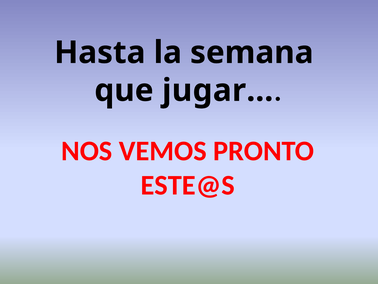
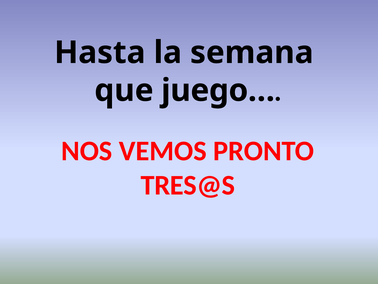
jugar…: jugar… -> juego…
ESTE@S: ESTE@S -> TRES@S
